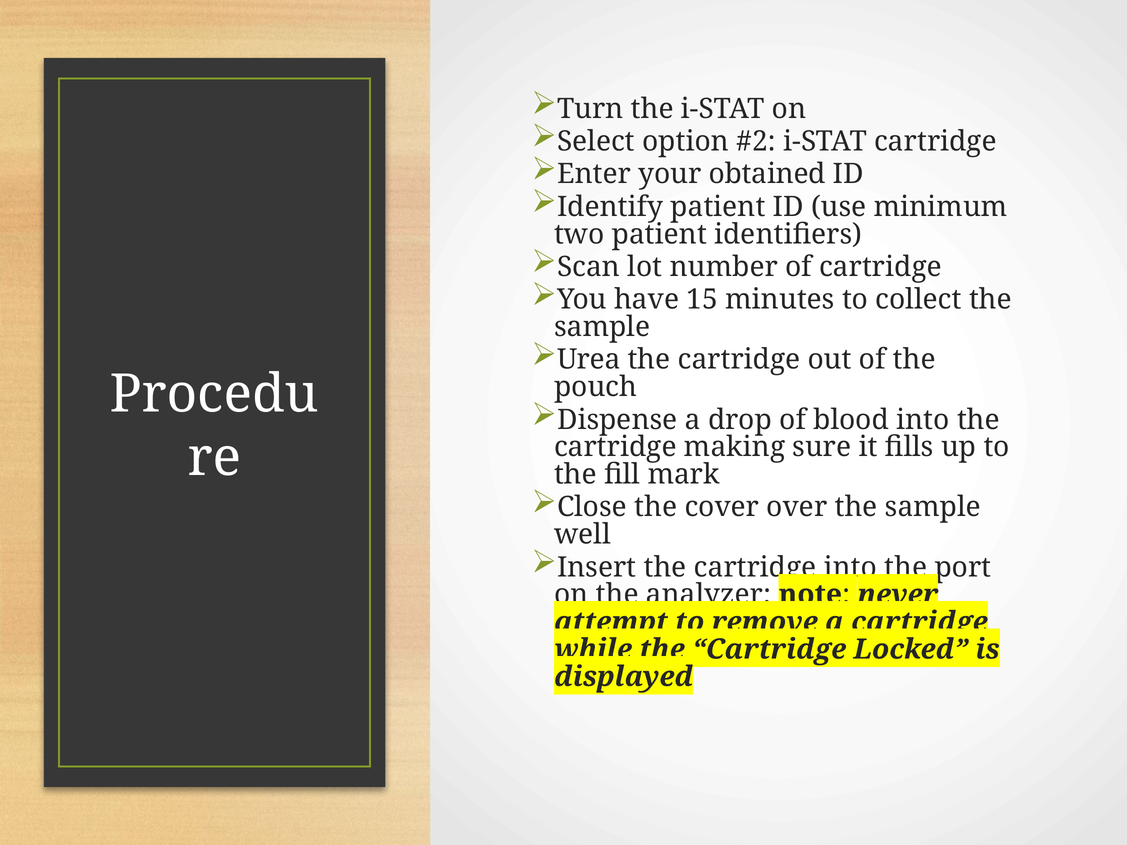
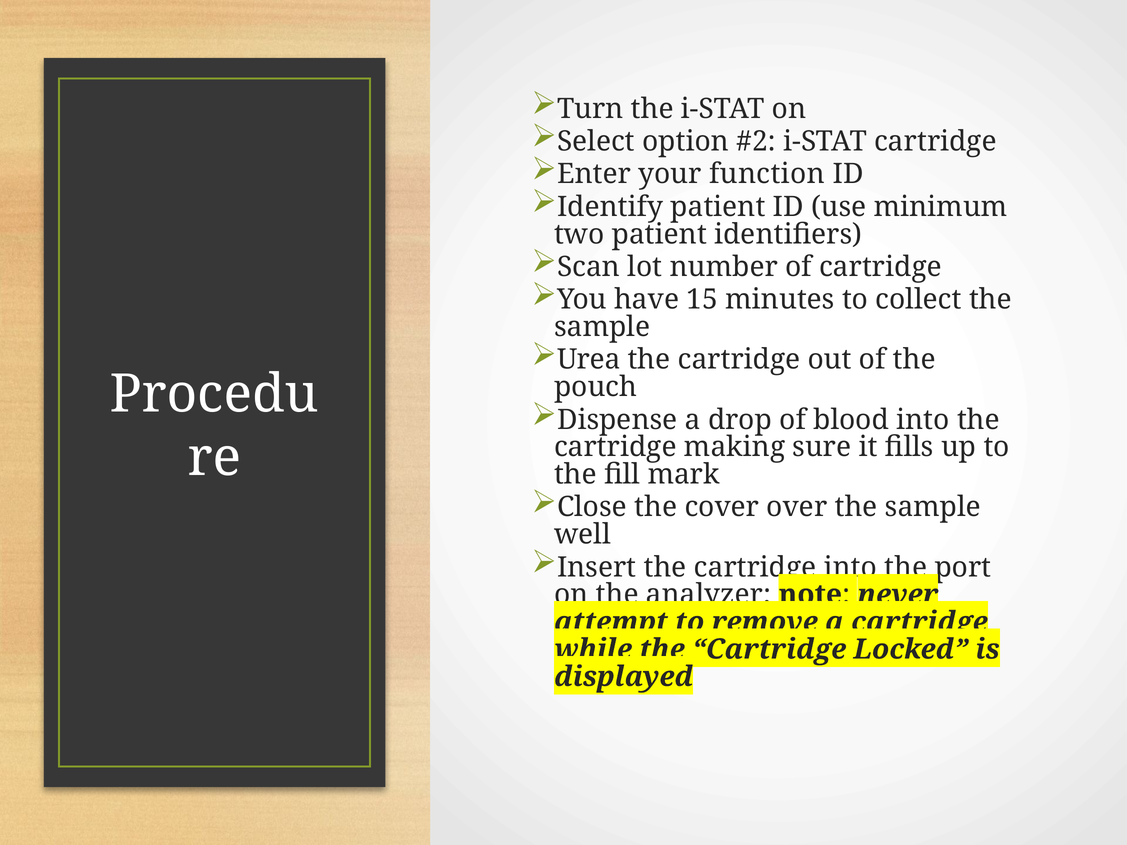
obtained: obtained -> function
